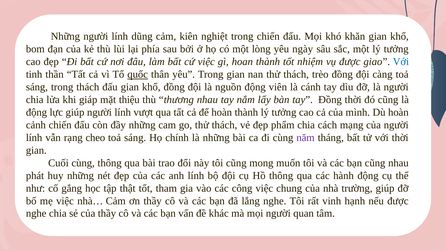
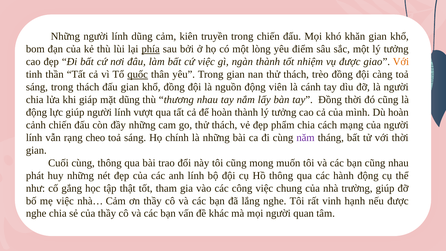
nghiệt: nghiệt -> truyền
phía underline: none -> present
ngày: ngày -> điểm
hoan: hoan -> ngàn
Với at (401, 62) colour: blue -> orange
mặt thiệu: thiệu -> dũng
